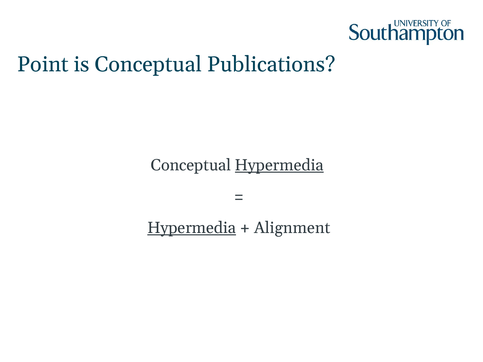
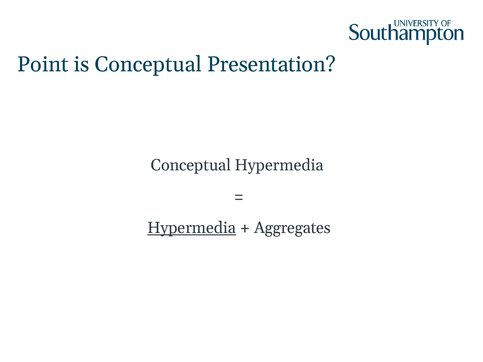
Publications: Publications -> Presentation
Hypermedia at (279, 165) underline: present -> none
Alignment: Alignment -> Aggregates
